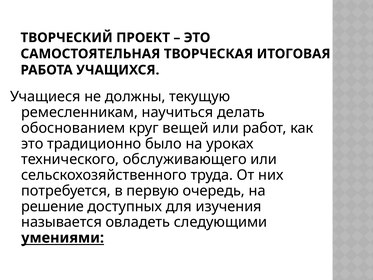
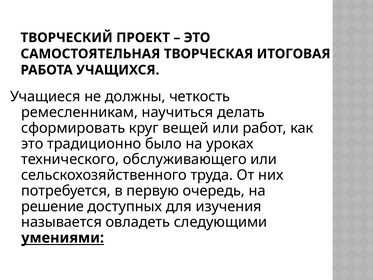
текущую: текущую -> четкость
обоснованием: обоснованием -> сформировать
